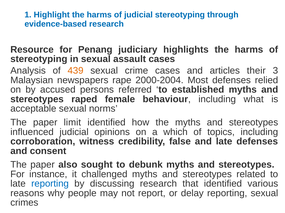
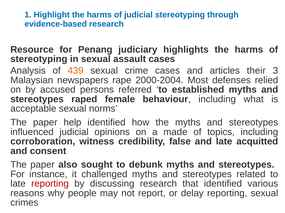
limit: limit -> help
which: which -> made
late defenses: defenses -> acquitted
reporting at (50, 184) colour: blue -> red
